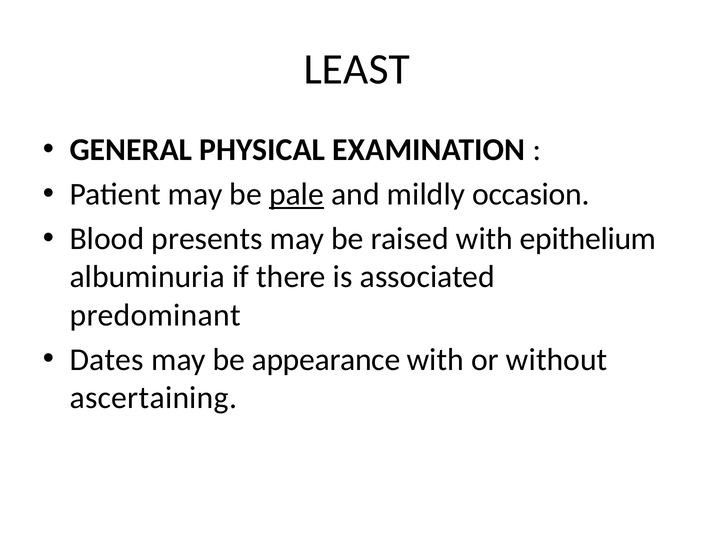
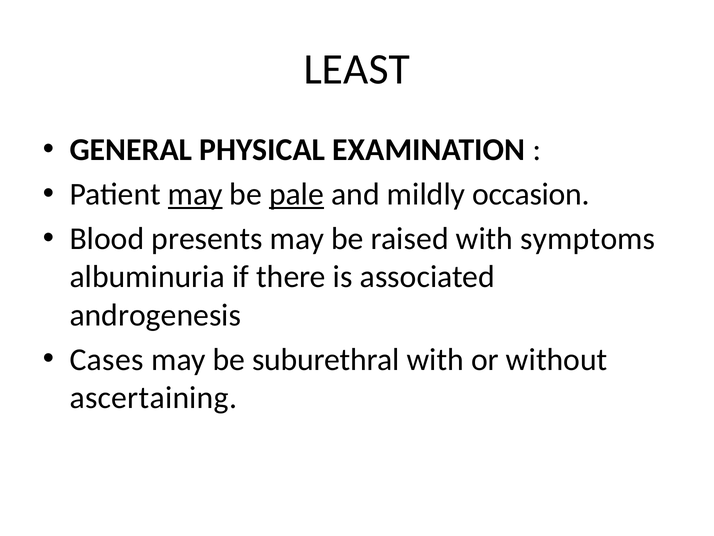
may at (195, 194) underline: none -> present
epithelium: epithelium -> symptoms
predominant: predominant -> androgenesis
Dates: Dates -> Cases
appearance: appearance -> suburethral
